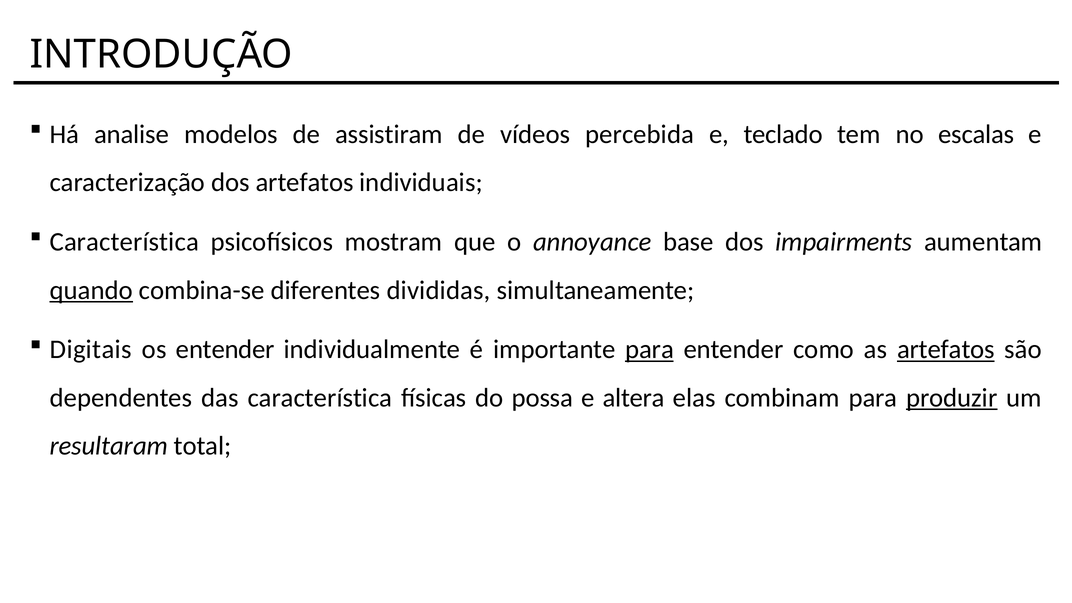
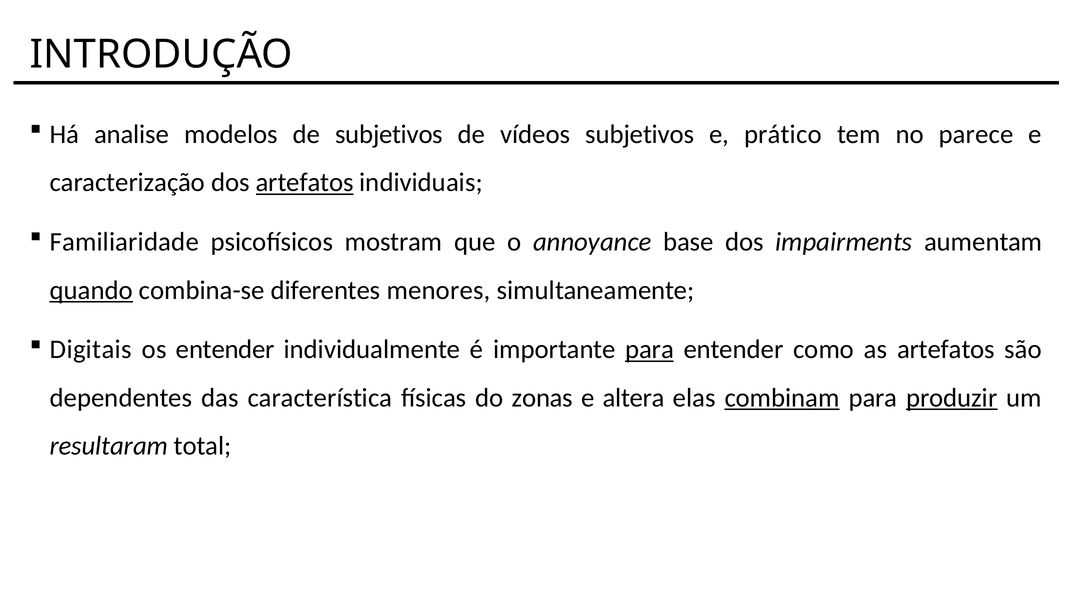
de assistiram: assistiram -> subjetivos
vídeos percebida: percebida -> subjetivos
teclado: teclado -> prático
escalas: escalas -> parece
artefatos at (305, 183) underline: none -> present
Característica at (124, 242): Característica -> Familiaridade
divididas: divididas -> menores
artefatos at (946, 350) underline: present -> none
possa: possa -> zonas
combinam underline: none -> present
